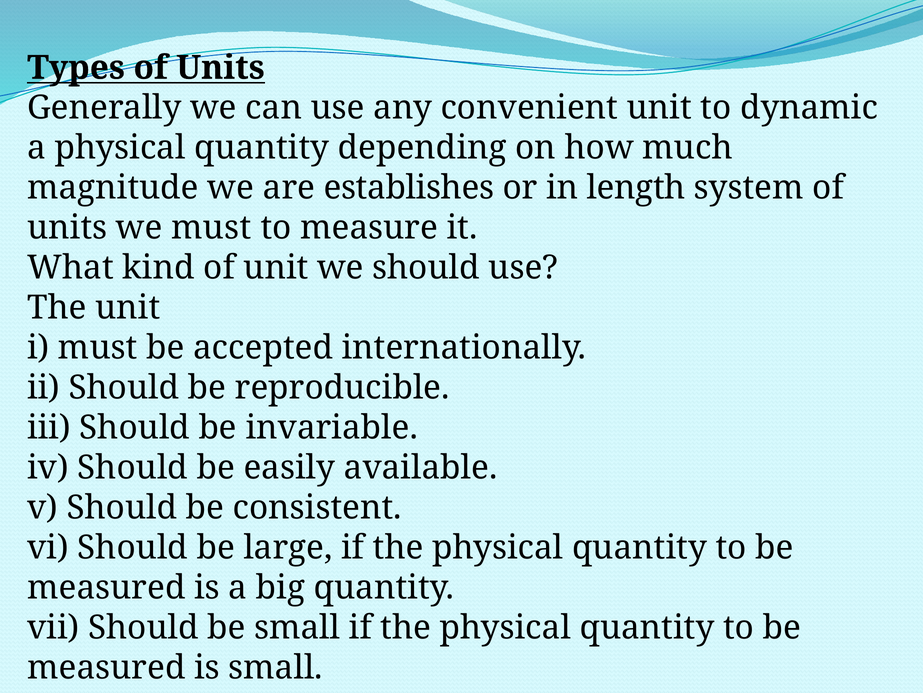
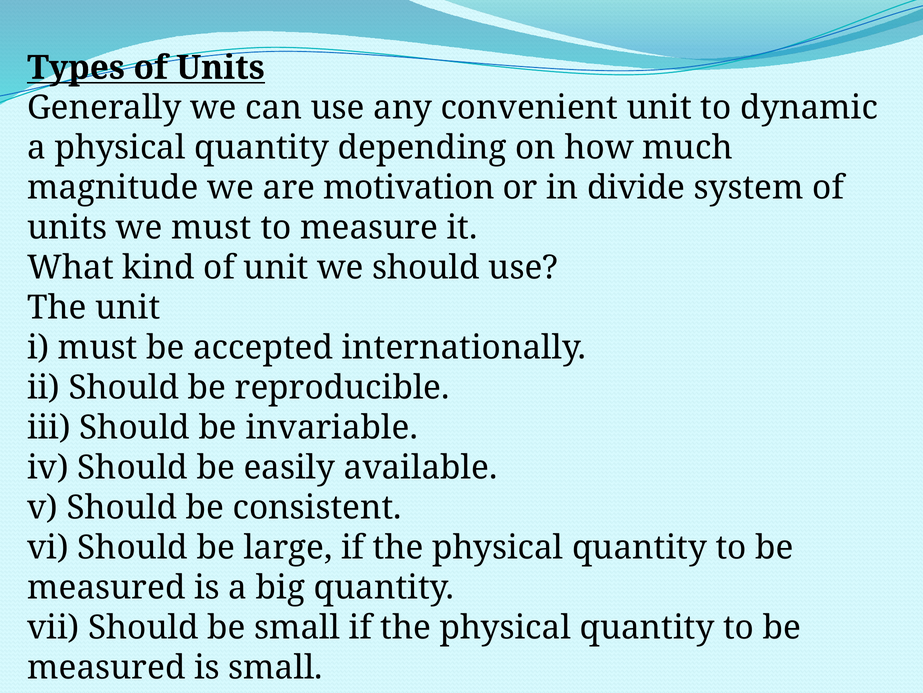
establishes: establishes -> motivation
length: length -> divide
